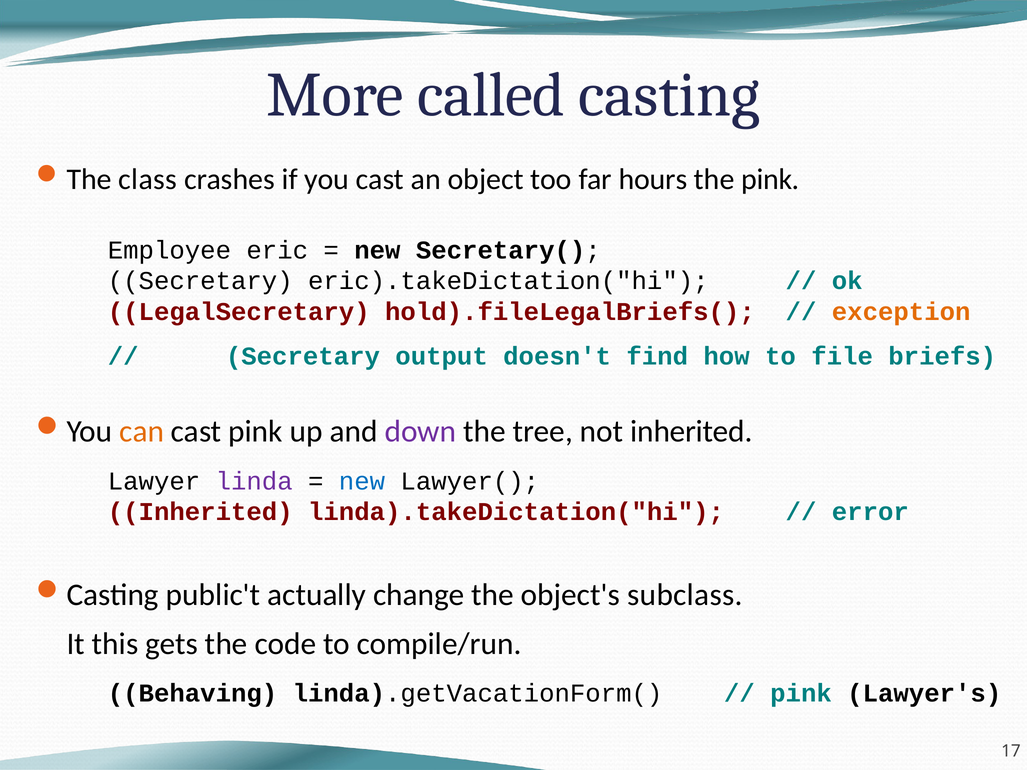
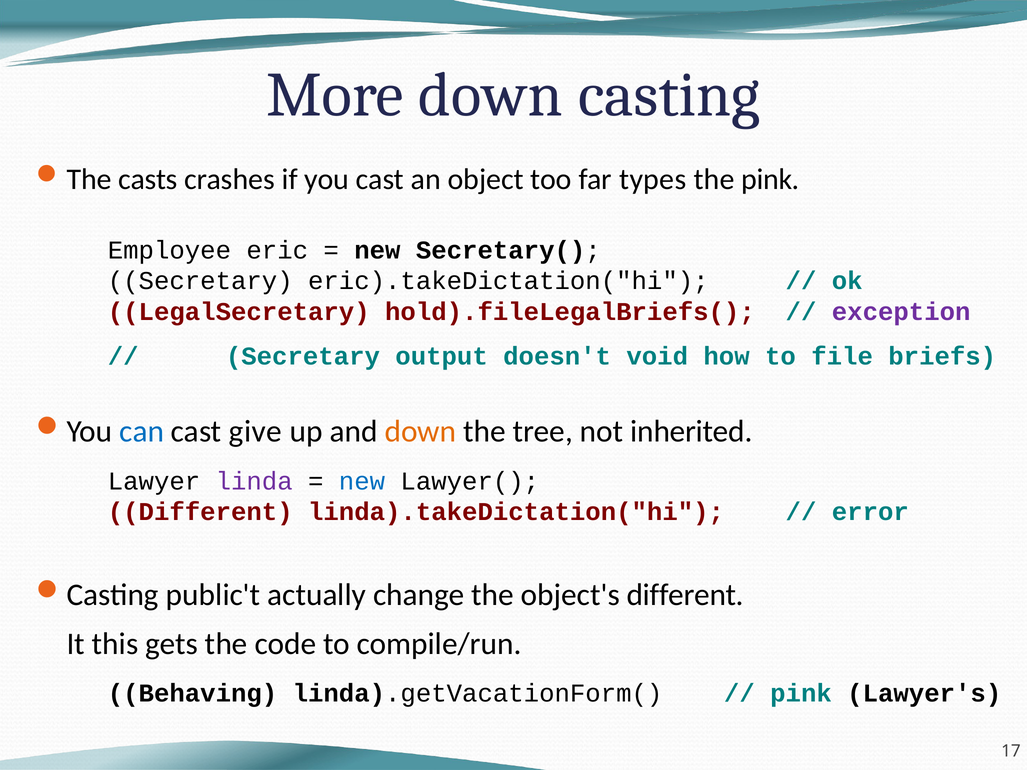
More called: called -> down
class: class -> casts
hours: hours -> types
exception colour: orange -> purple
find: find -> void
can colour: orange -> blue
cast pink: pink -> give
down at (420, 431) colour: purple -> orange
Inherited at (200, 512): Inherited -> Different
object's subclass: subclass -> different
